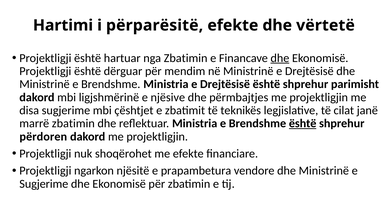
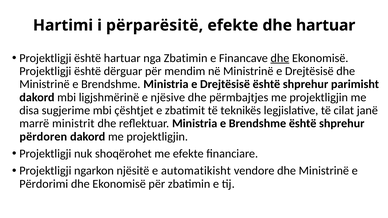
dhe vërtetë: vërtetë -> hartuar
marrë zbatimin: zbatimin -> ministrit
është at (303, 124) underline: present -> none
prapambetura: prapambetura -> automatikisht
Sugjerime at (44, 184): Sugjerime -> Përdorimi
